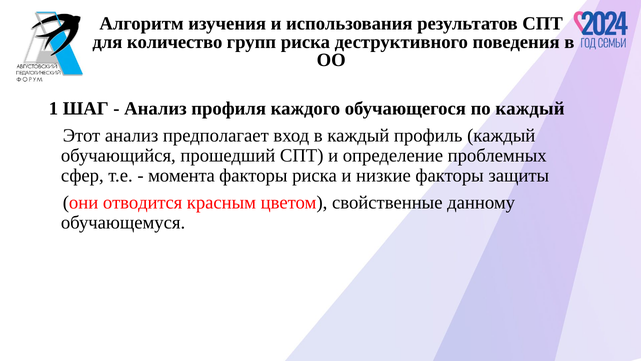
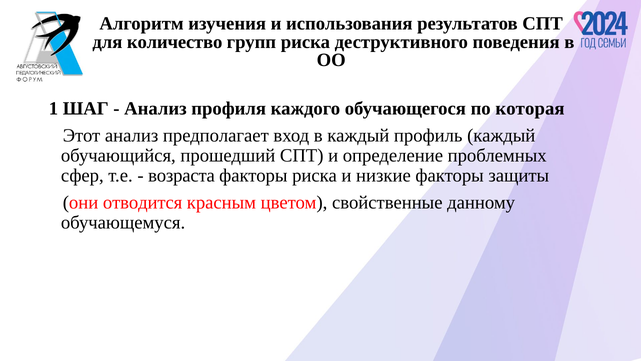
по каждый: каждый -> которая
момента: момента -> возраста
